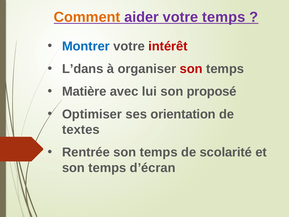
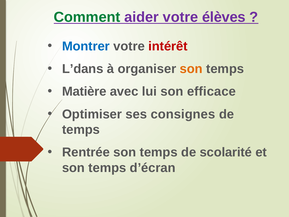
Comment colour: orange -> green
votre temps: temps -> élèves
son at (191, 69) colour: red -> orange
proposé: proposé -> efficace
orientation: orientation -> consignes
textes at (81, 130): textes -> temps
